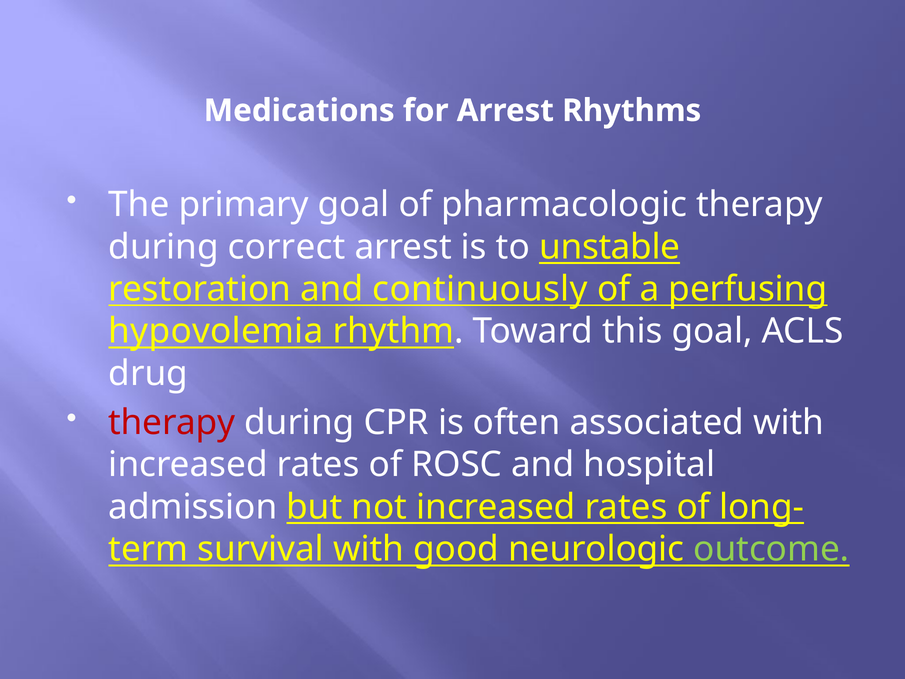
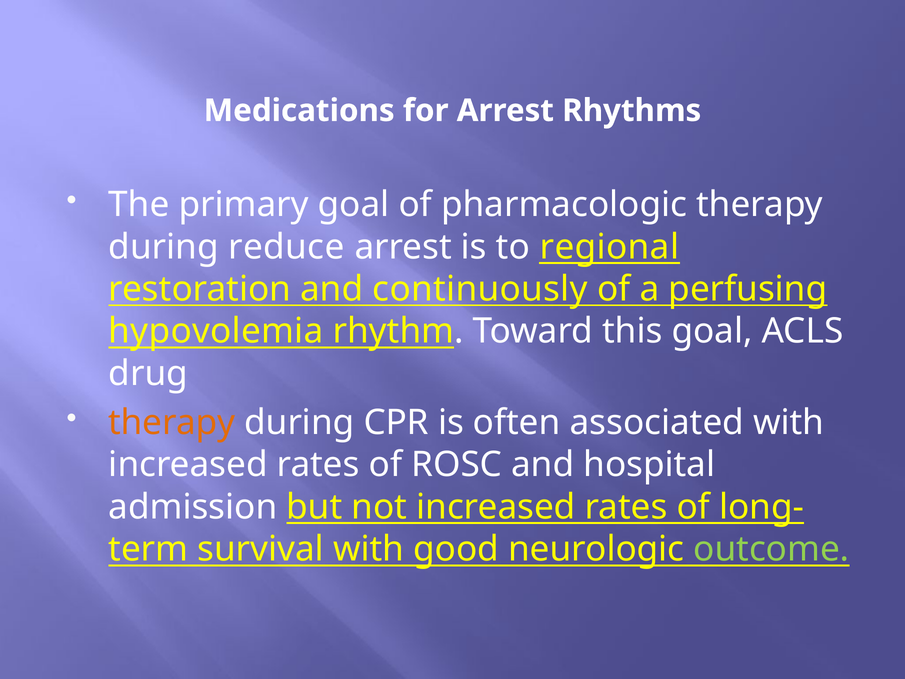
correct: correct -> reduce
unstable: unstable -> regional
therapy at (172, 423) colour: red -> orange
